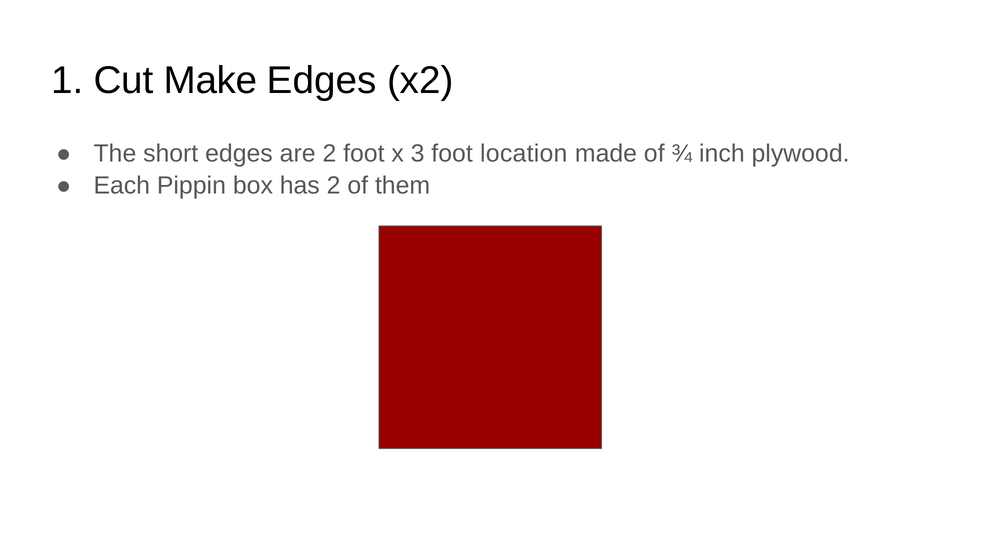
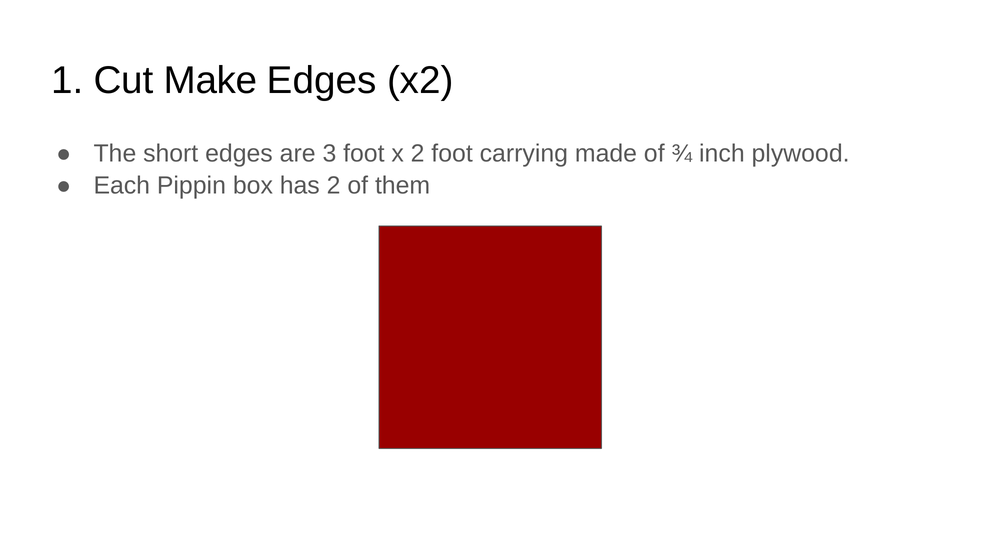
are 2: 2 -> 3
x 3: 3 -> 2
location: location -> carrying
